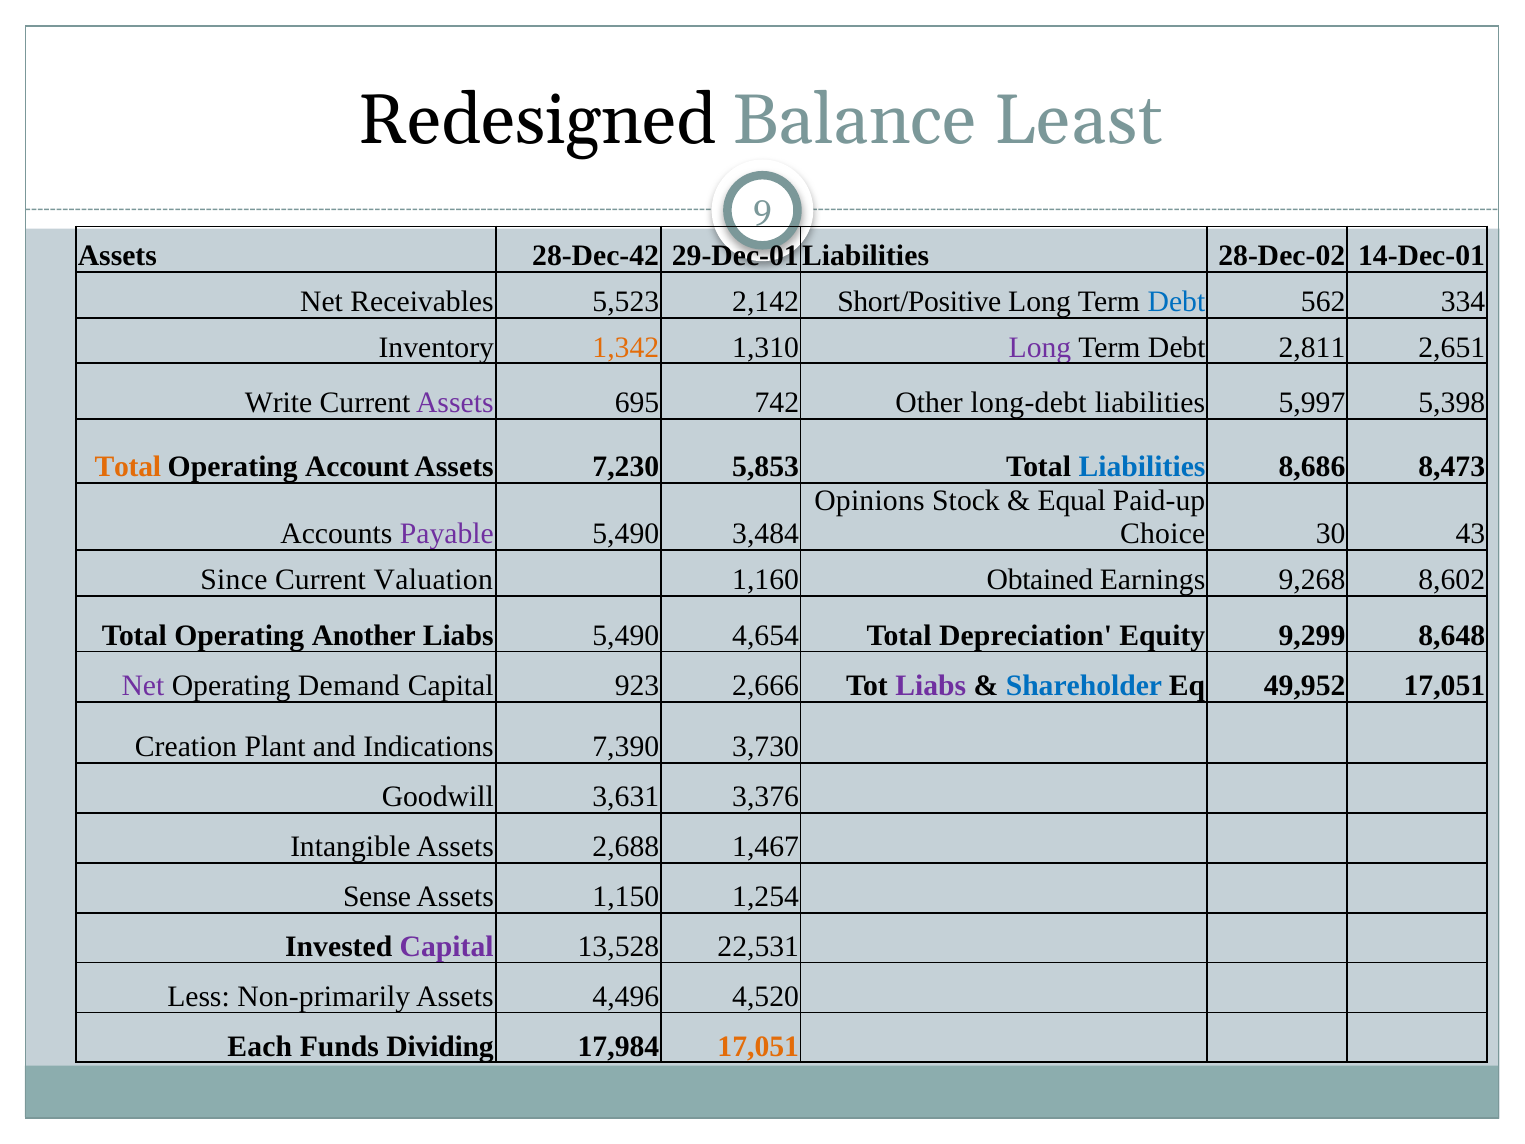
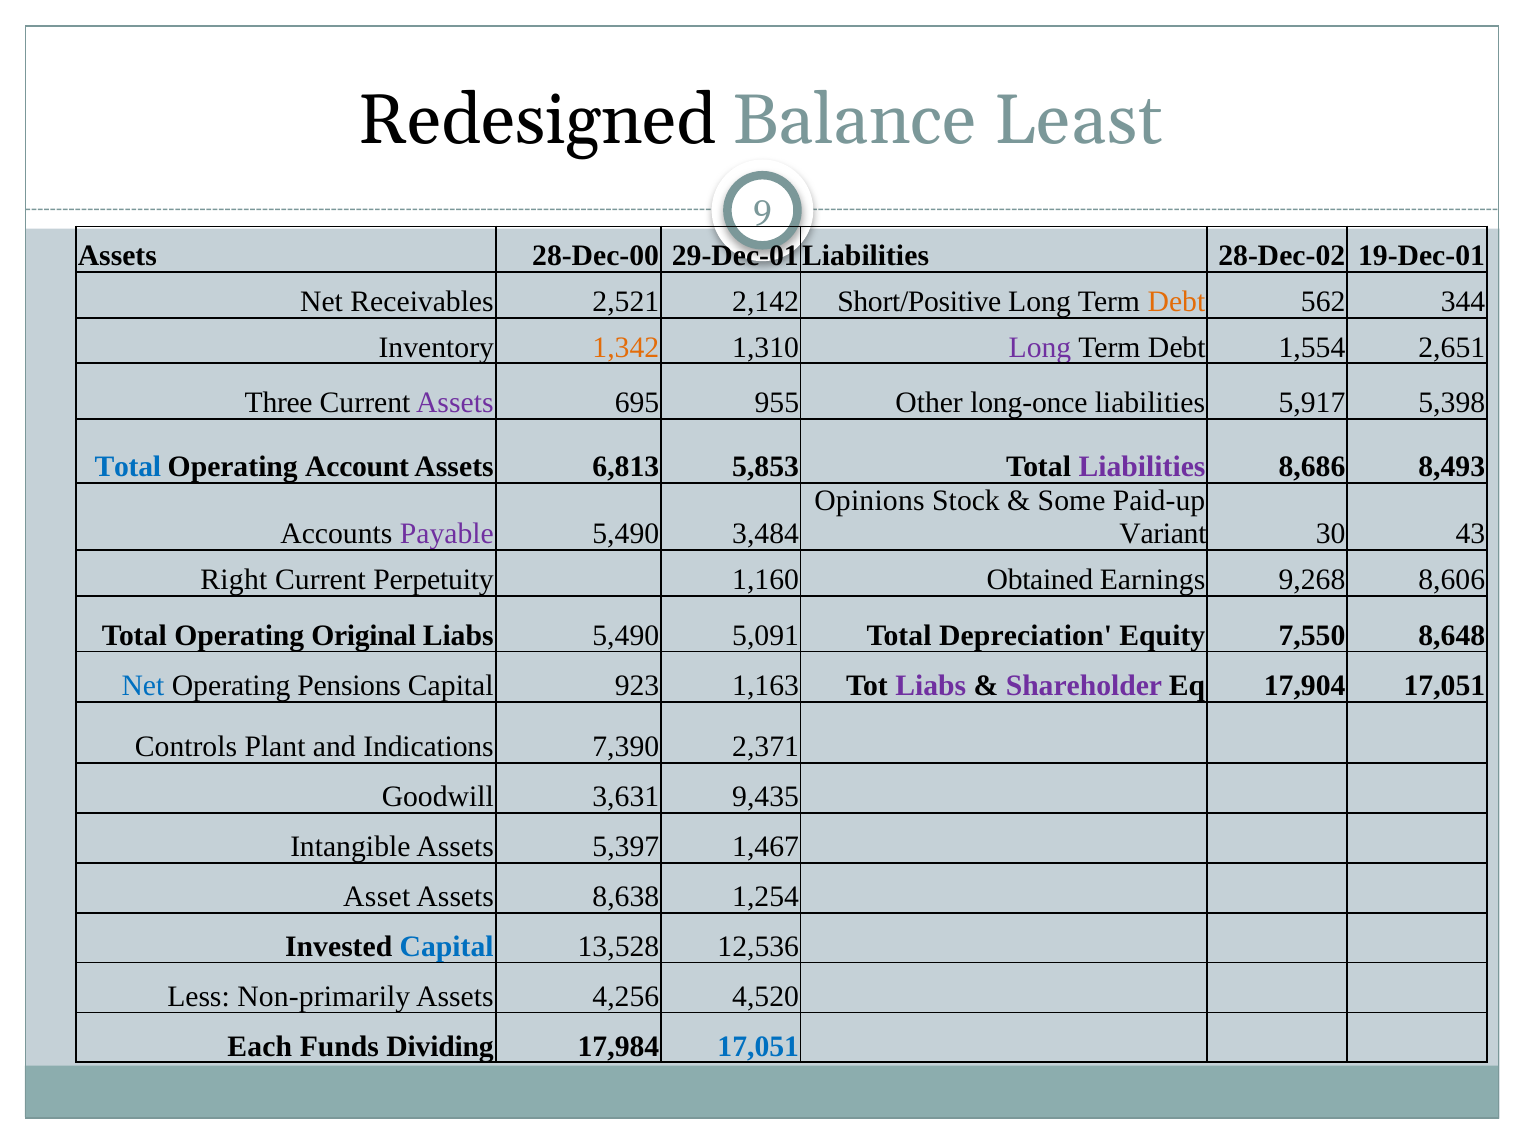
28-Dec-42: 28-Dec-42 -> 28-Dec-00
14-Dec-01: 14-Dec-01 -> 19-Dec-01
5,523: 5,523 -> 2,521
Debt at (1176, 302) colour: blue -> orange
334: 334 -> 344
2,811: 2,811 -> 1,554
Write: Write -> Three
742: 742 -> 955
long-debt: long-debt -> long-once
5,997: 5,997 -> 5,917
Total at (128, 467) colour: orange -> blue
7,230: 7,230 -> 6,813
Liabilities at (1142, 467) colour: blue -> purple
8,473: 8,473 -> 8,493
Equal: Equal -> Some
Choice: Choice -> Variant
Since: Since -> Right
Valuation: Valuation -> Perpetuity
8,602: 8,602 -> 8,606
Another: Another -> Original
4,654: 4,654 -> 5,091
9,299: 9,299 -> 7,550
Net at (143, 686) colour: purple -> blue
Demand: Demand -> Pensions
2,666: 2,666 -> 1,163
Shareholder colour: blue -> purple
49,952: 49,952 -> 17,904
Creation: Creation -> Controls
3,730: 3,730 -> 2,371
3,376: 3,376 -> 9,435
2,688: 2,688 -> 5,397
Sense: Sense -> Asset
1,150: 1,150 -> 8,638
Capital at (447, 946) colour: purple -> blue
22,531: 22,531 -> 12,536
4,496: 4,496 -> 4,256
17,051 at (758, 1046) colour: orange -> blue
